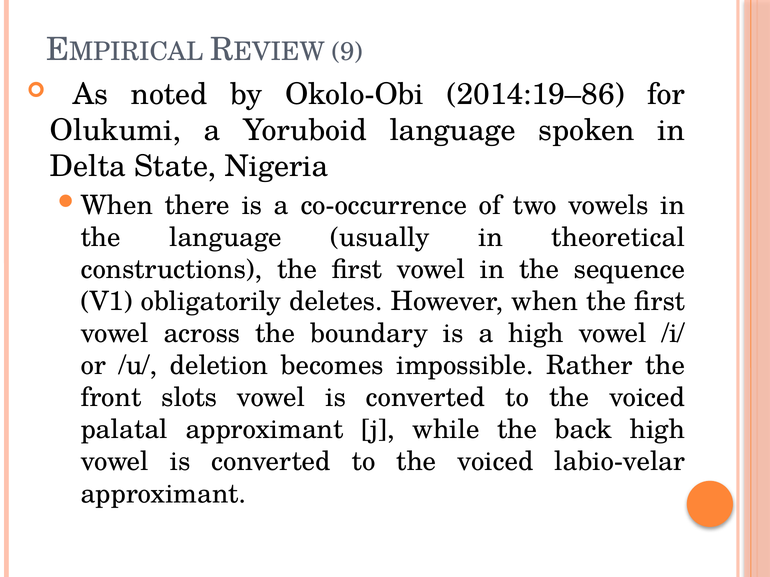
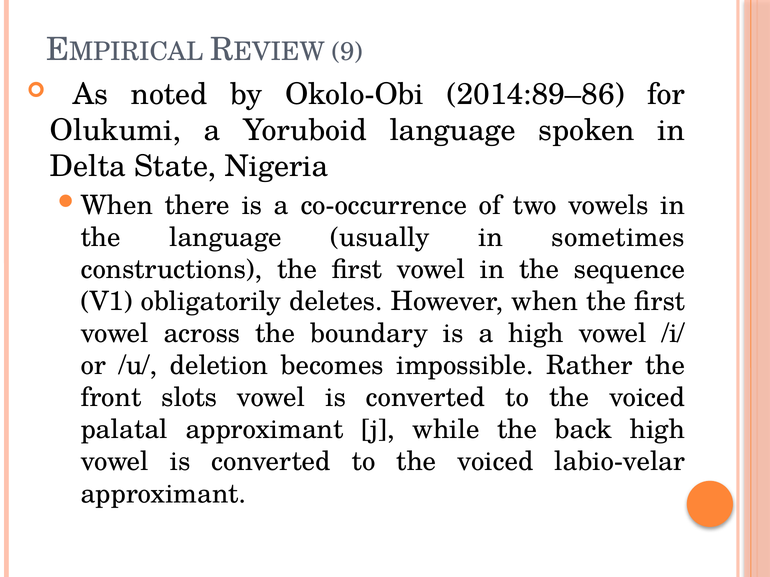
2014:19–86: 2014:19–86 -> 2014:89–86
theoretical: theoretical -> sometimes
